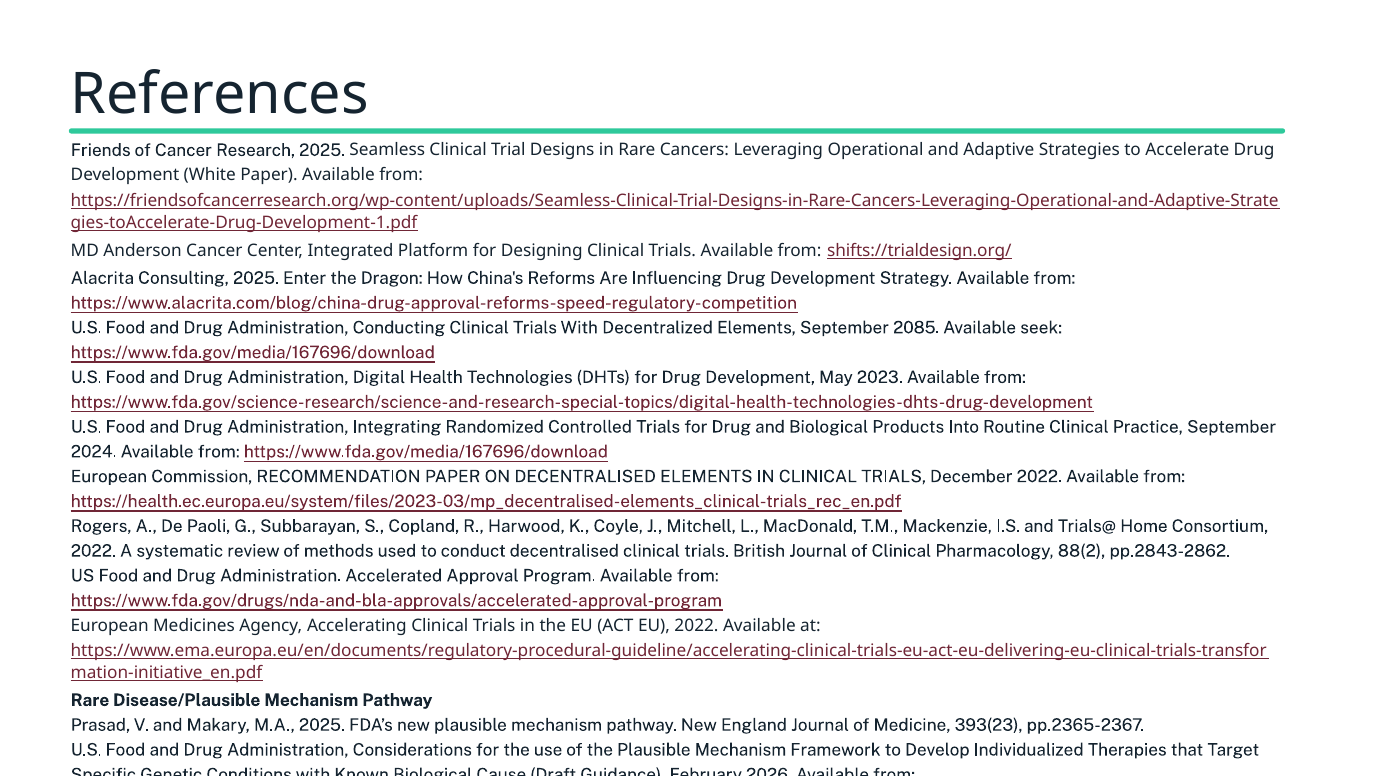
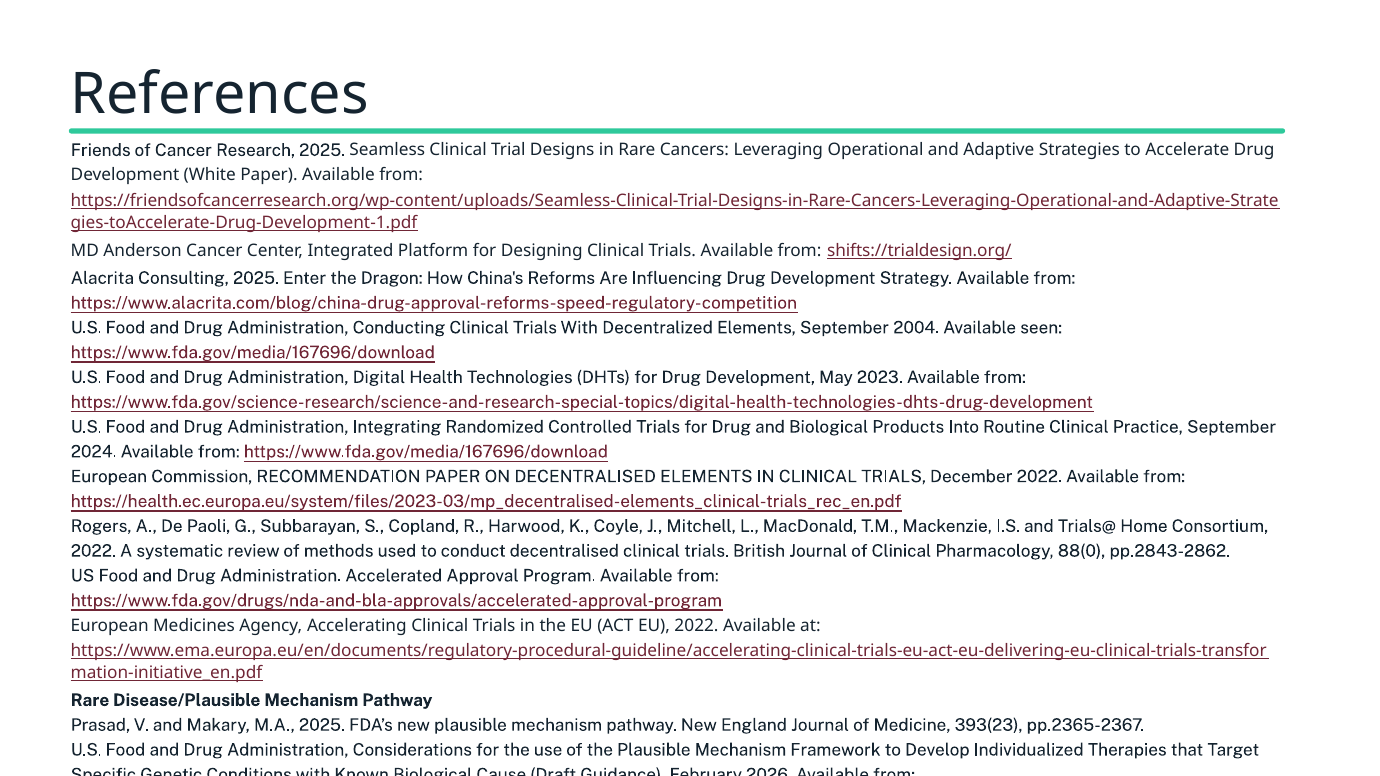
2085: 2085 -> 2004
seek: seek -> seen
88(2: 88(2 -> 88(0
